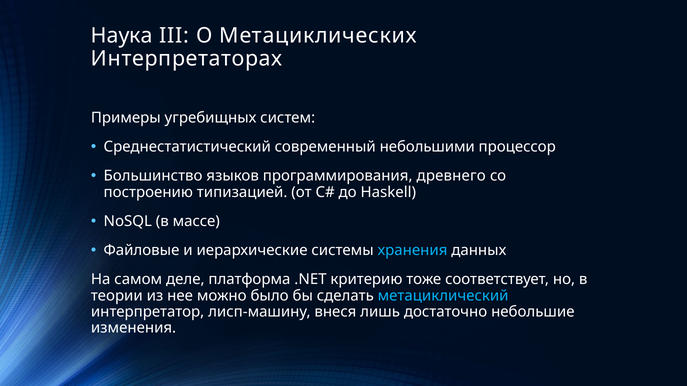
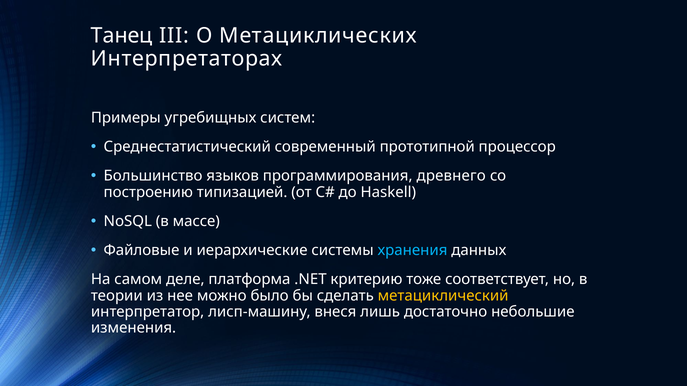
Наука: Наука -> Танец
небольшими: небольшими -> прототипной
метациклический colour: light blue -> yellow
